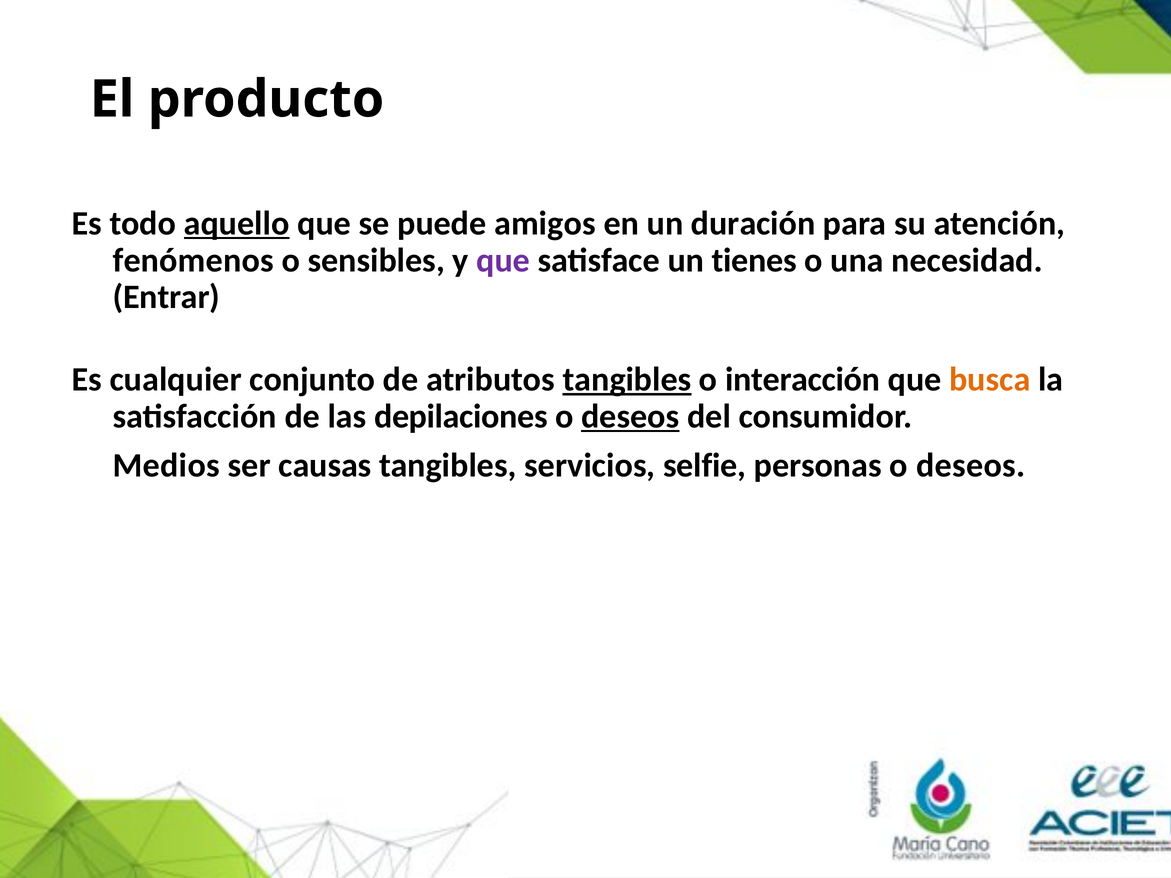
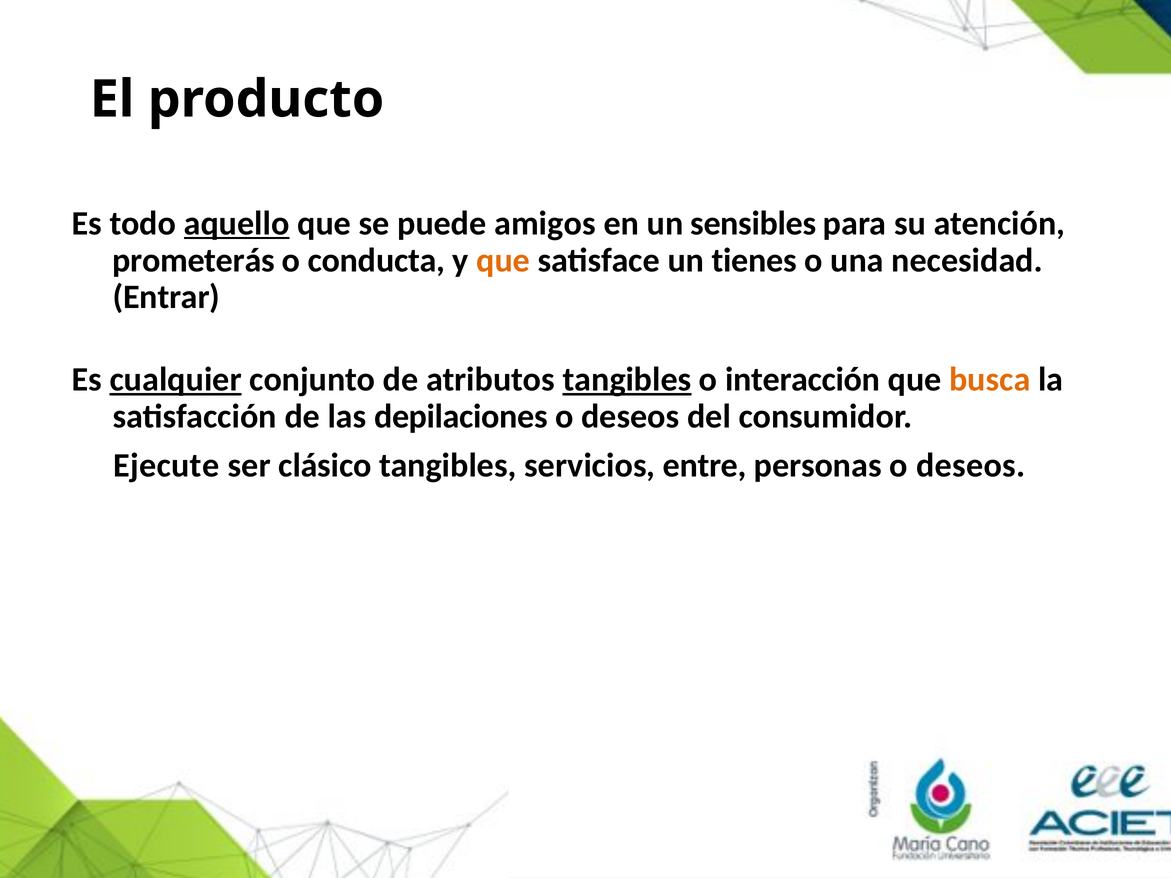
duración: duración -> sensibles
fenómenos: fenómenos -> prometerás
sensibles: sensibles -> conducta
que at (503, 260) colour: purple -> orange
cualquier underline: none -> present
deseos at (630, 417) underline: present -> none
Medios: Medios -> Ejecute
causas: causas -> clásico
selfie: selfie -> entre
